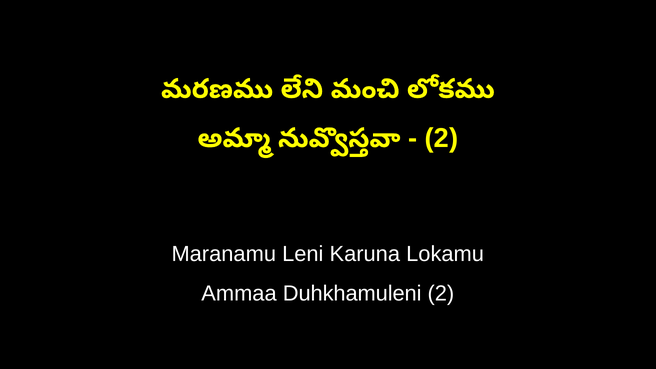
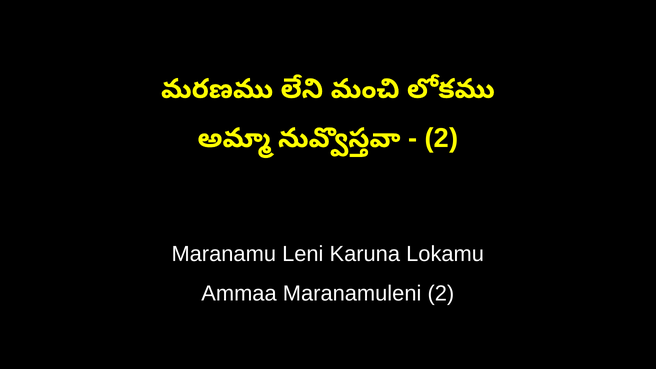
Duhkhamuleni: Duhkhamuleni -> Maranamuleni
